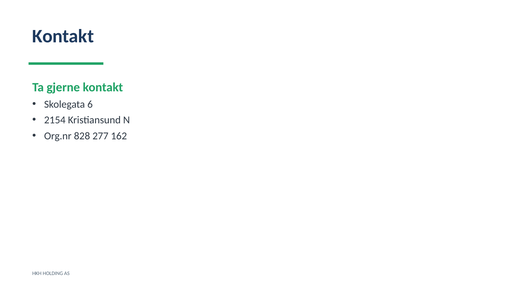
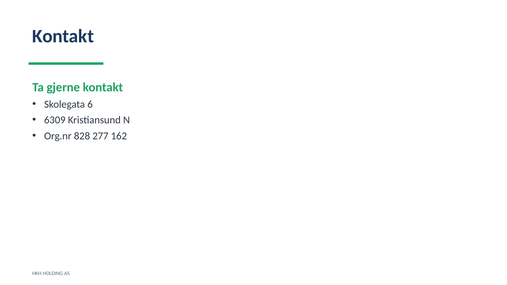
2154: 2154 -> 6309
